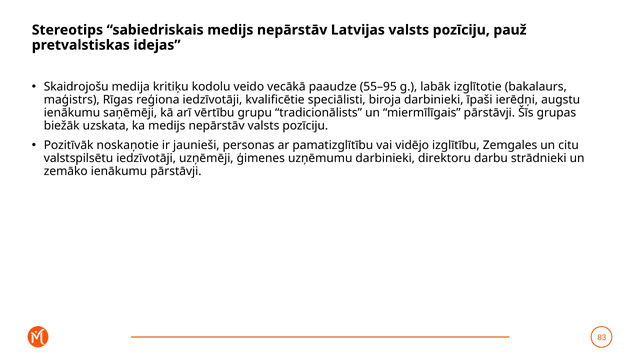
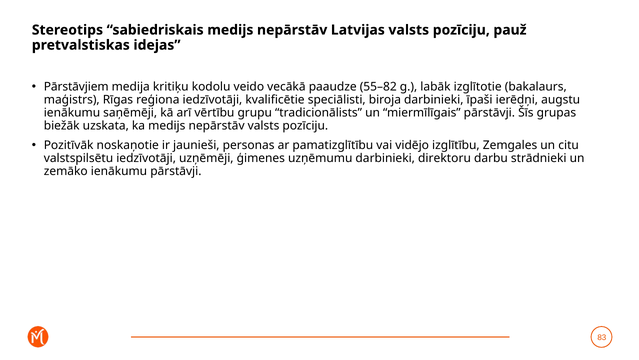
Skaidrojošu: Skaidrojošu -> Pārstāvjiem
55–95: 55–95 -> 55–82
